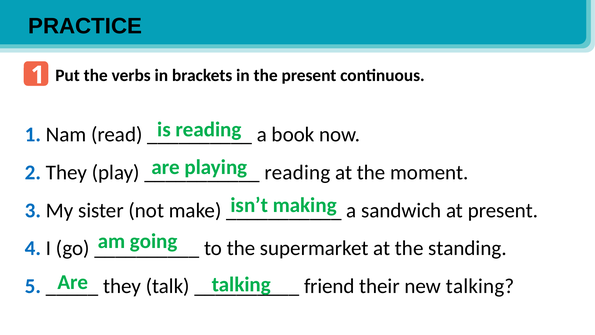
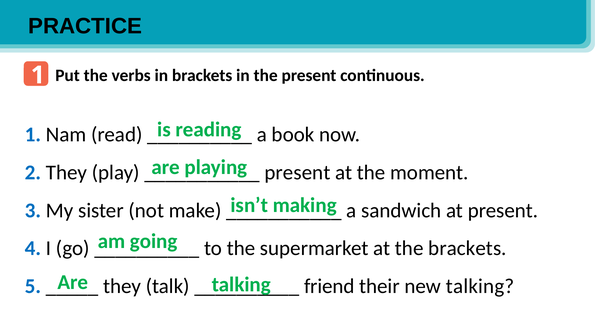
reading at (297, 172): reading -> present
the standing: standing -> brackets
